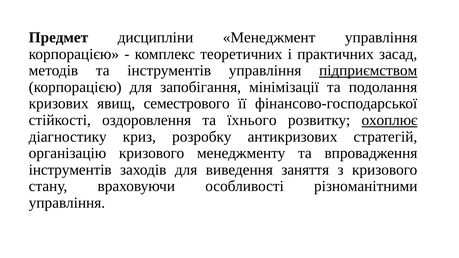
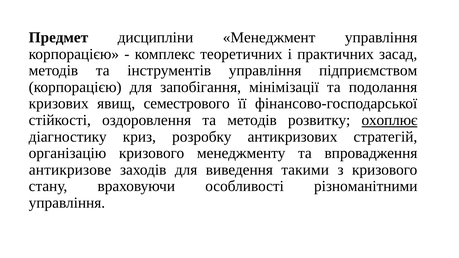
підприємством underline: present -> none
та їхнього: їхнього -> методів
інструментів at (70, 170): інструментів -> антикризове
заняття: заняття -> такими
